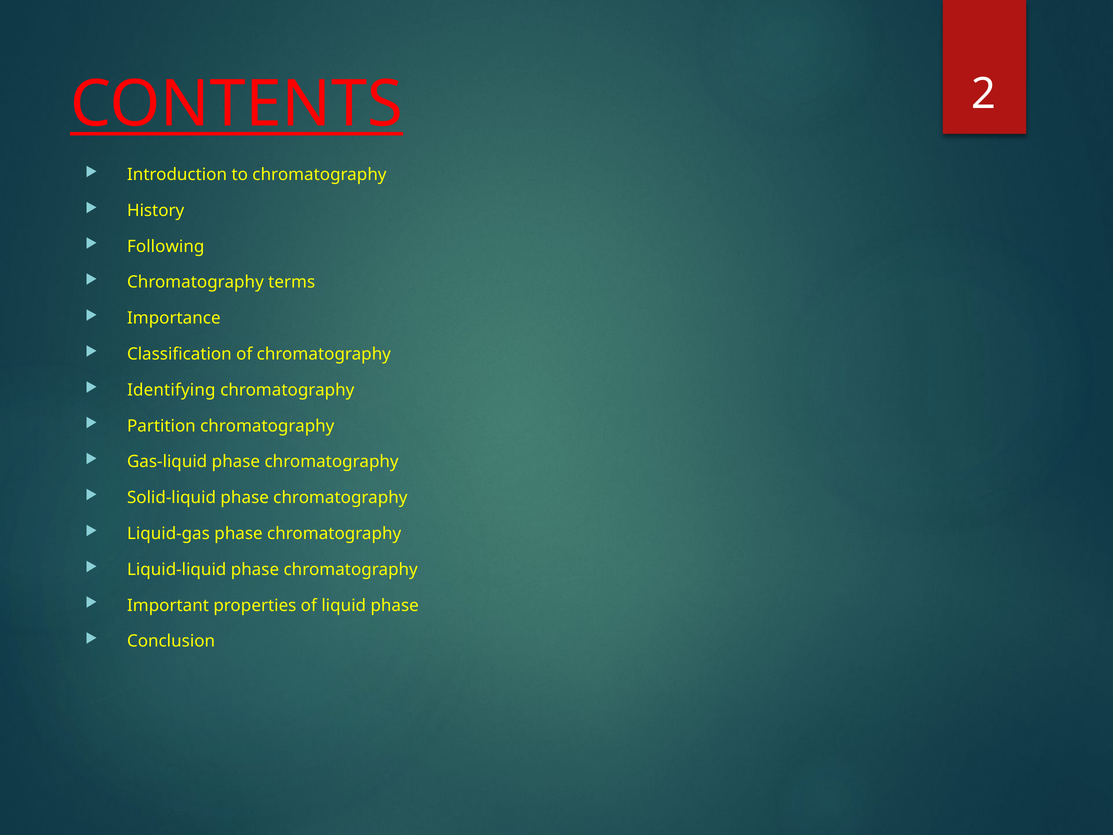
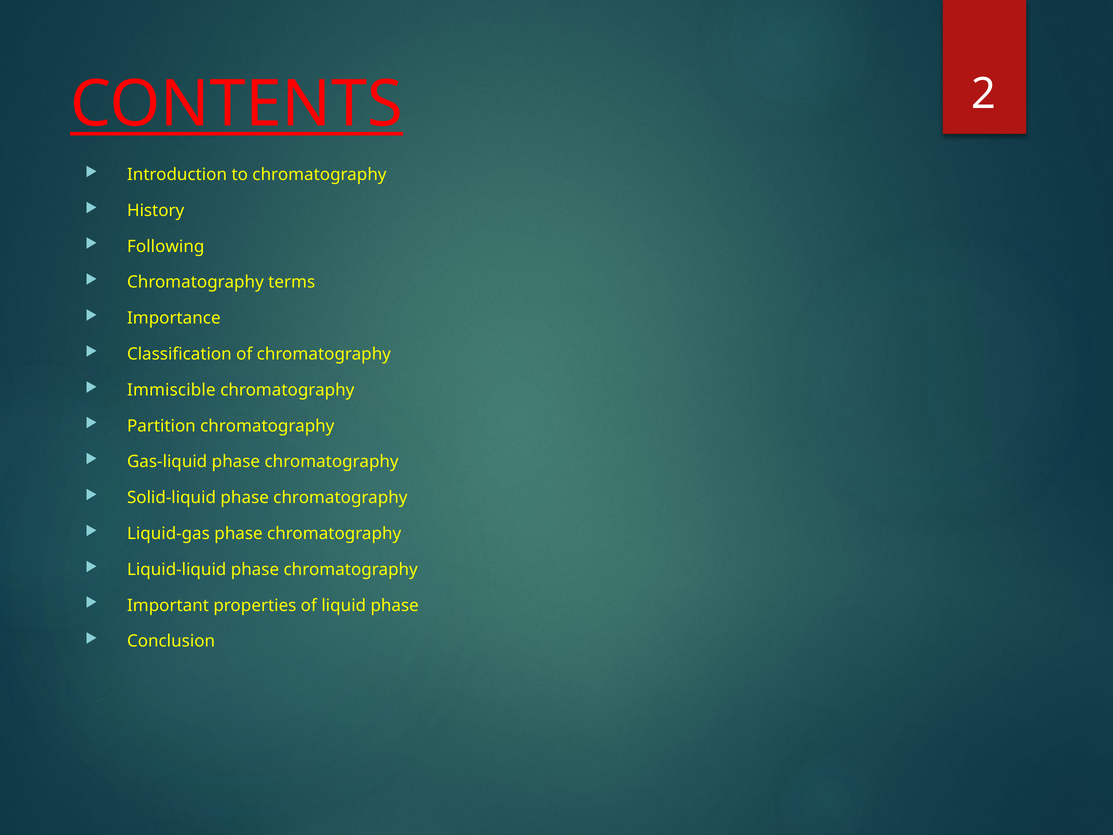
Identifying: Identifying -> Immiscible
